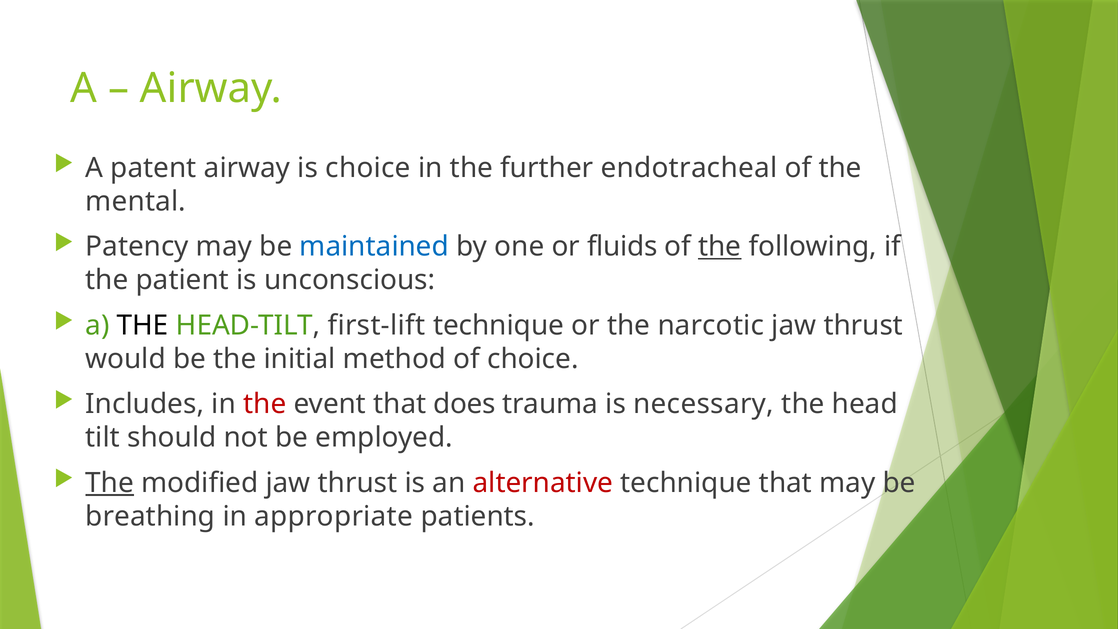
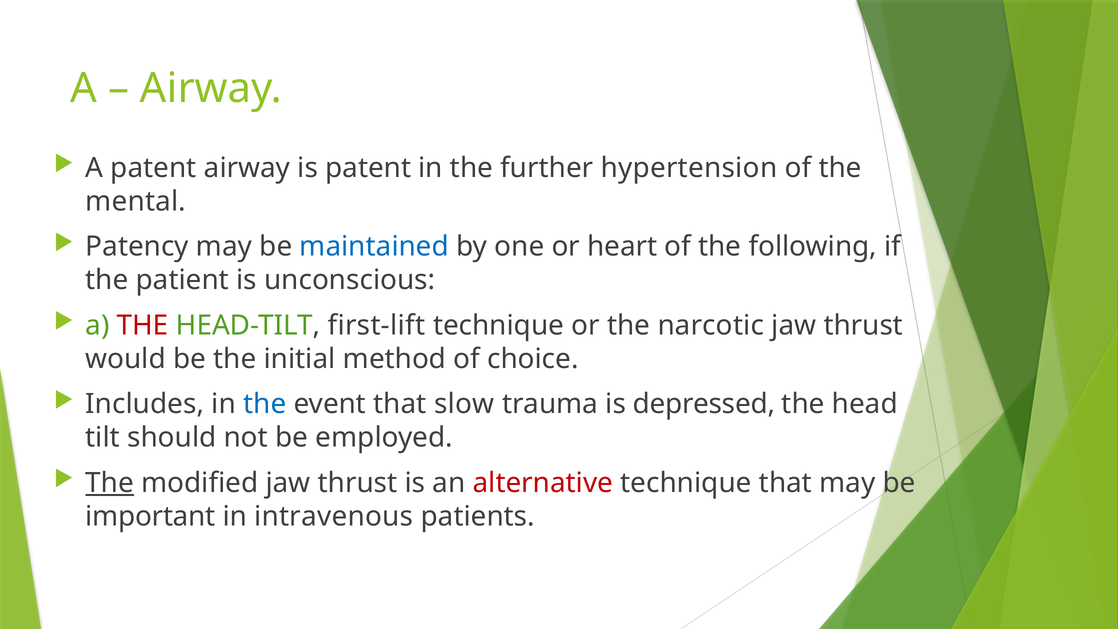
is choice: choice -> patent
endotracheal: endotracheal -> hypertension
fluids: fluids -> heart
the at (720, 247) underline: present -> none
THE at (143, 325) colour: black -> red
the at (265, 404) colour: red -> blue
does: does -> slow
necessary: necessary -> depressed
breathing: breathing -> important
appropriate: appropriate -> intravenous
